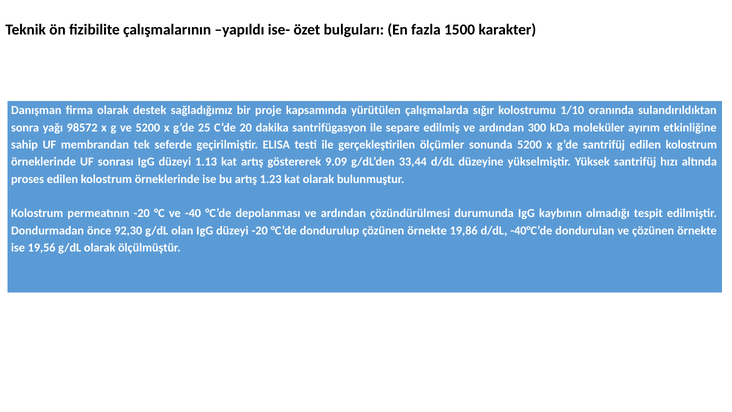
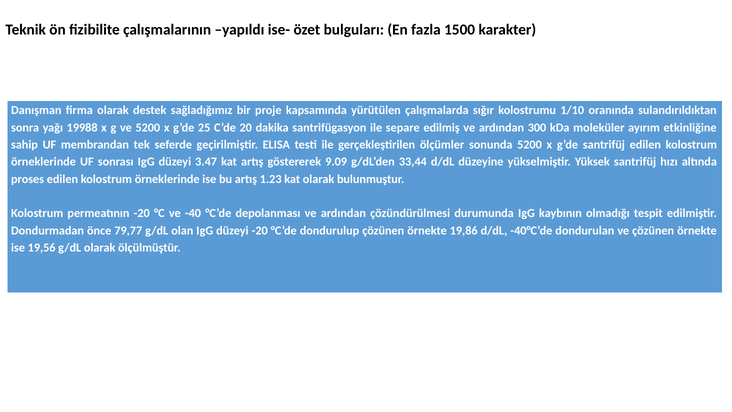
98572: 98572 -> 19988
1.13: 1.13 -> 3.47
92,30: 92,30 -> 79,77
